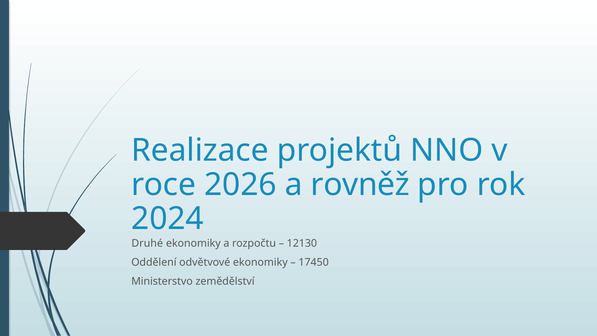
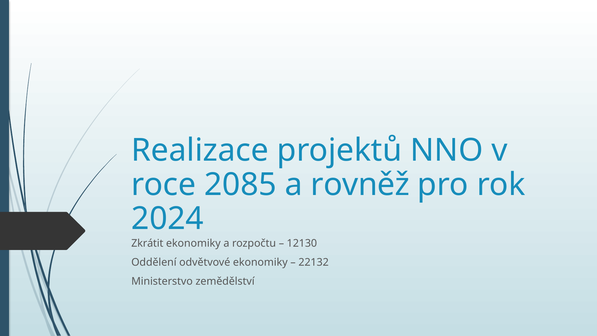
2026: 2026 -> 2085
Druhé: Druhé -> Zkrátit
17450: 17450 -> 22132
